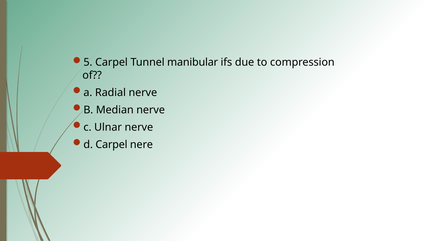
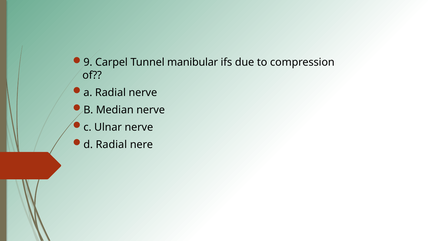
5: 5 -> 9
d Carpel: Carpel -> Radial
